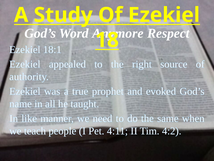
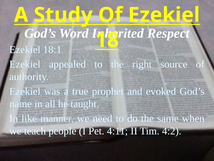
Anymore: Anymore -> Inherited
